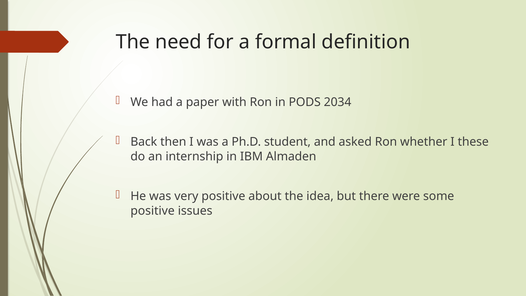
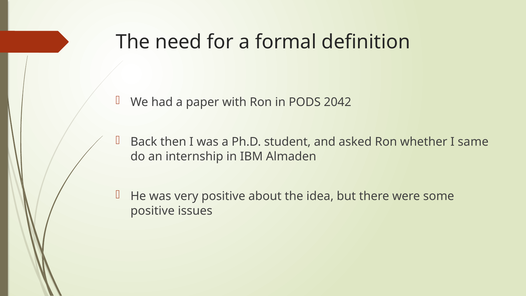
2034: 2034 -> 2042
these: these -> same
